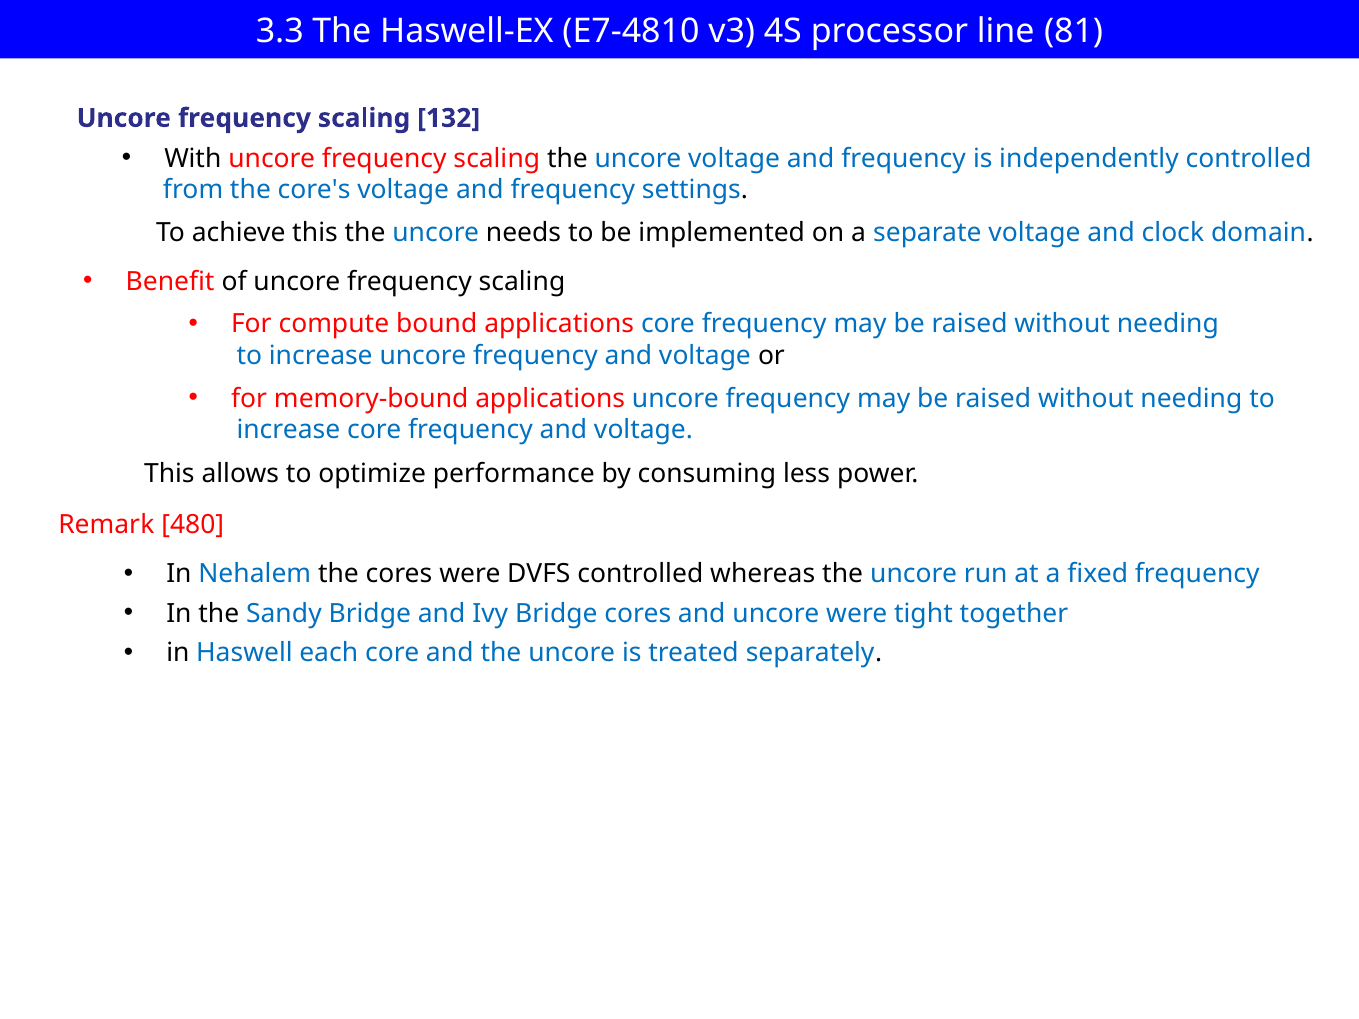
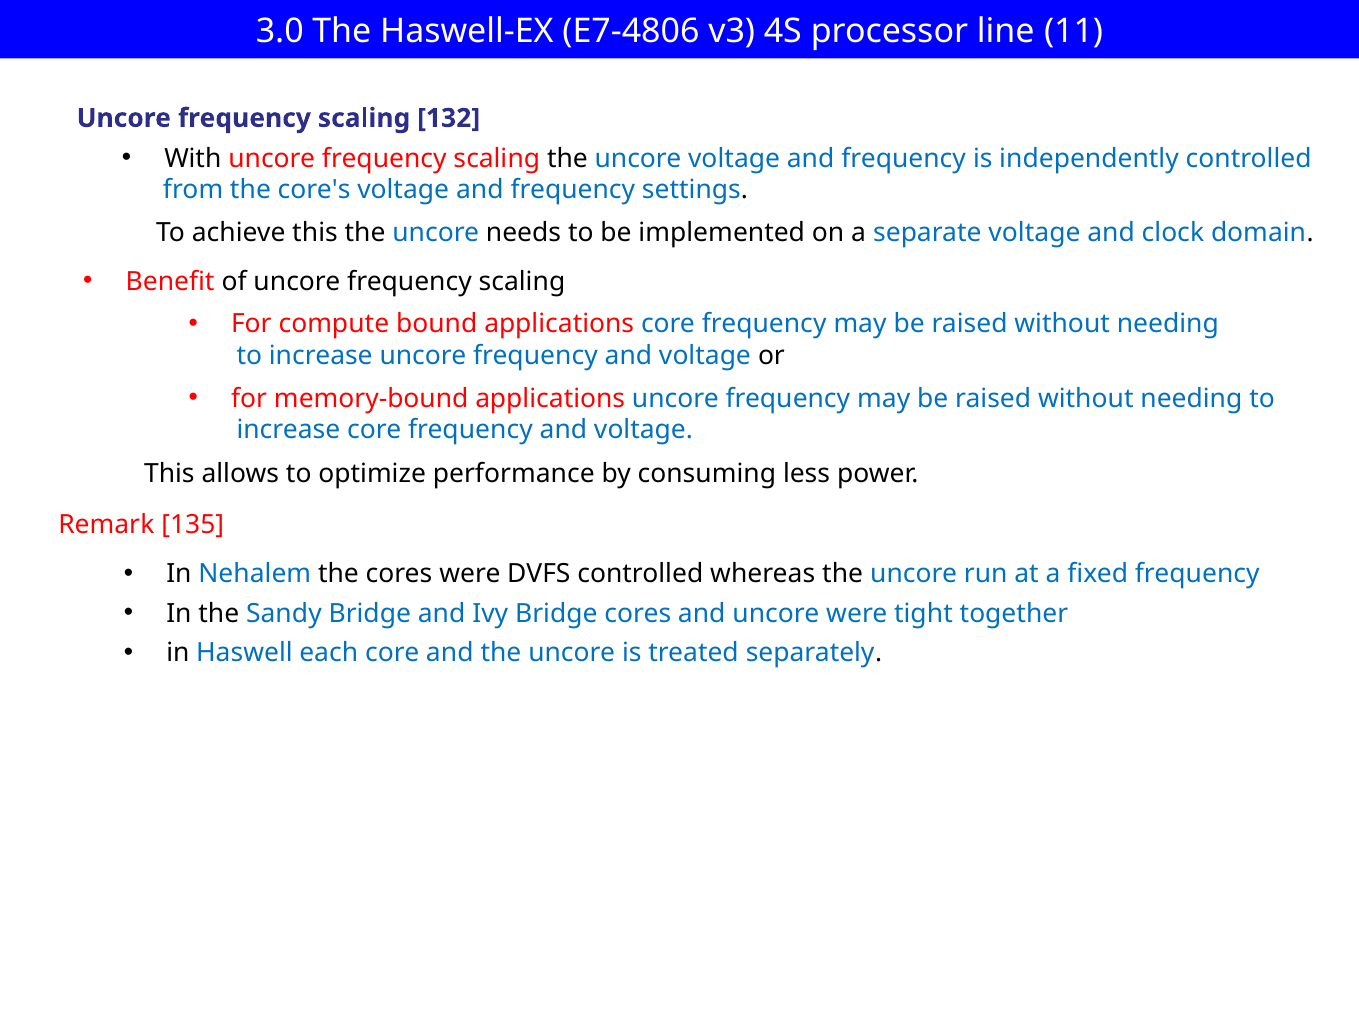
3.3: 3.3 -> 3.0
E7-4810: E7-4810 -> E7-4806
81: 81 -> 11
480: 480 -> 135
